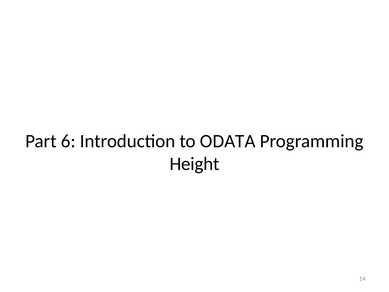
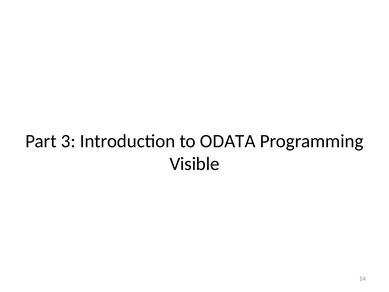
6: 6 -> 3
Height: Height -> Visible
